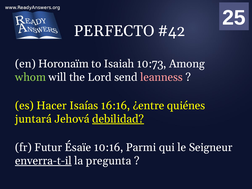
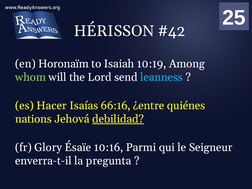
PERFECTO: PERFECTO -> HÉRISSON
10:73: 10:73 -> 10:19
leanness colour: pink -> light blue
16:16: 16:16 -> 66:16
juntará: juntará -> nations
Futur: Futur -> Glory
enverra-t-il underline: present -> none
